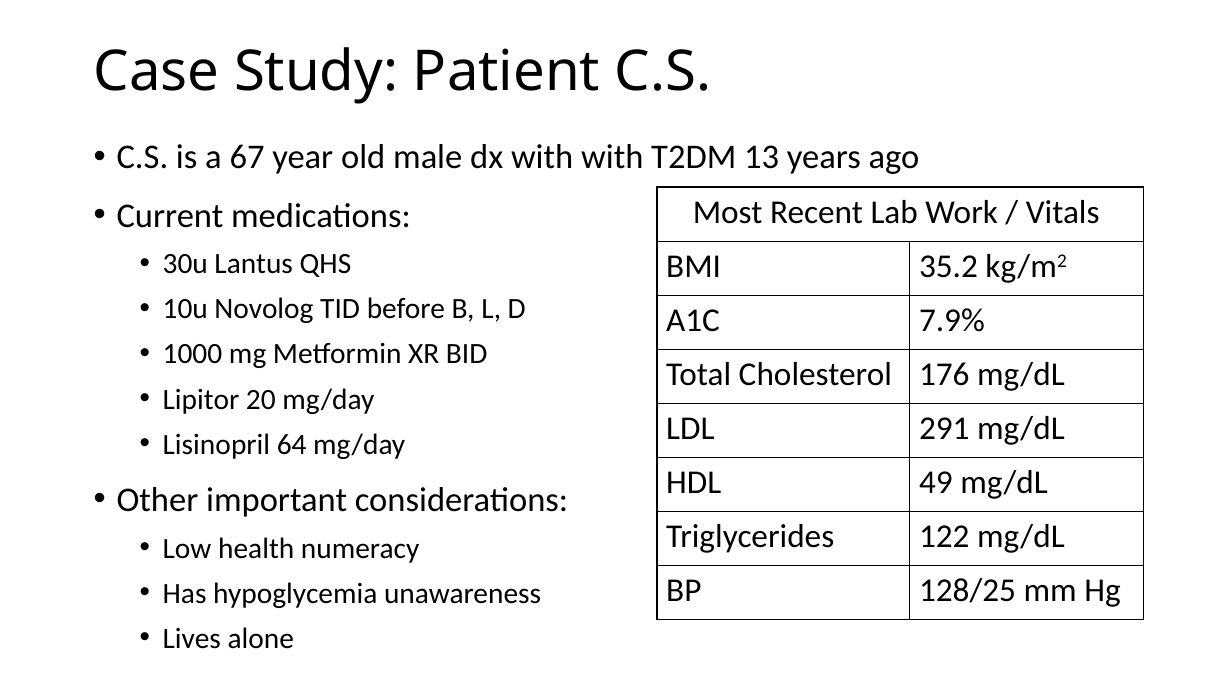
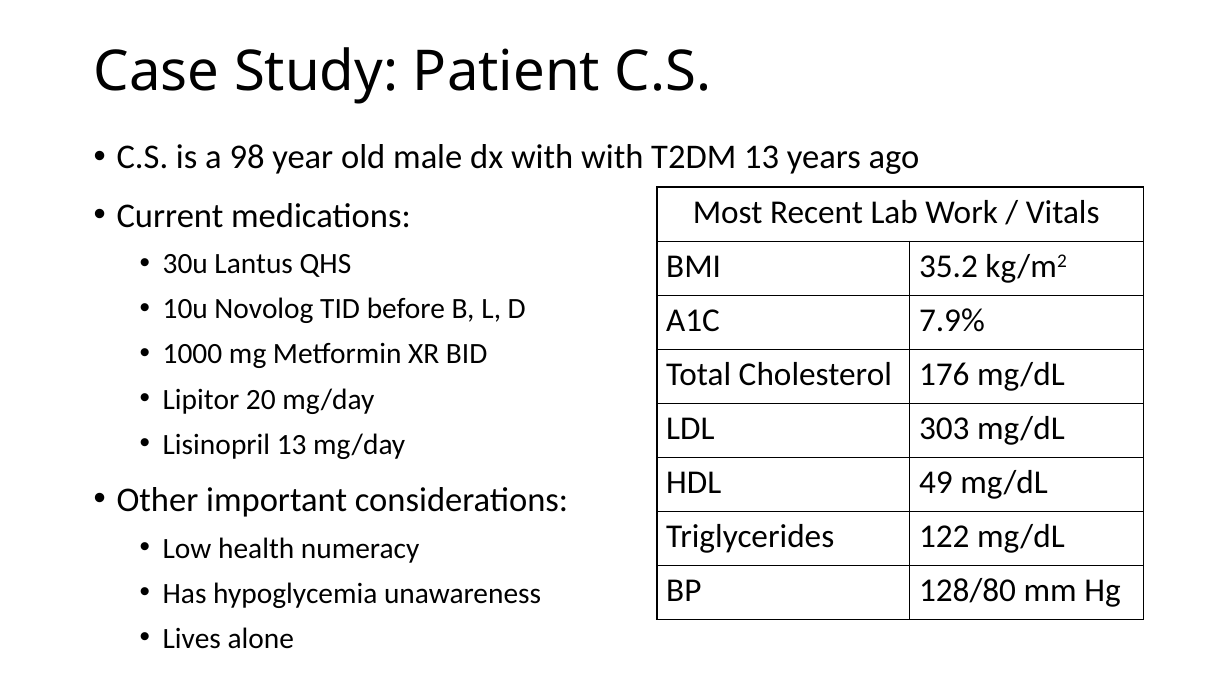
67: 67 -> 98
291: 291 -> 303
Lisinopril 64: 64 -> 13
128/25: 128/25 -> 128/80
